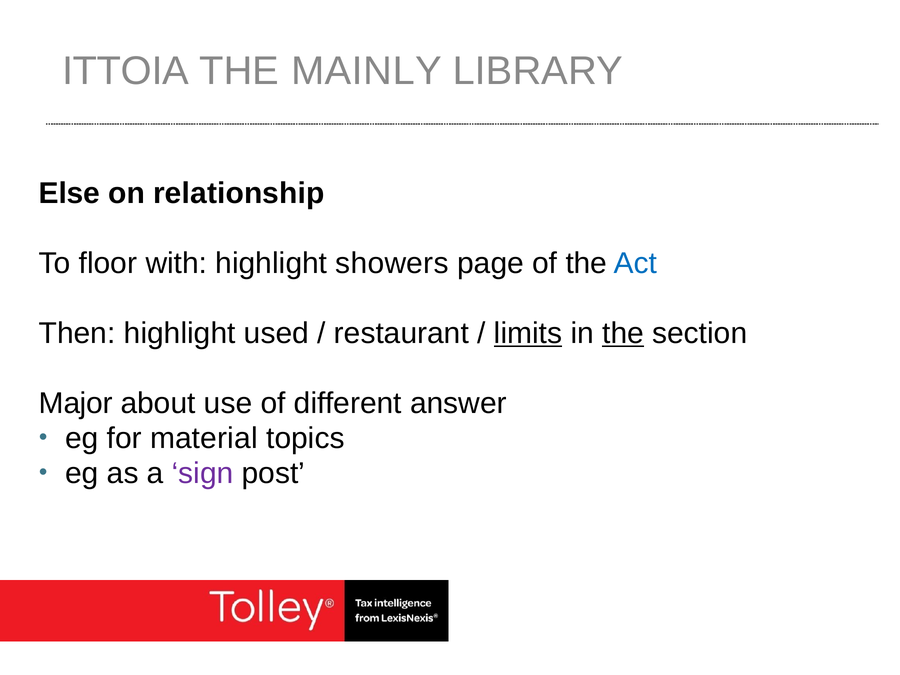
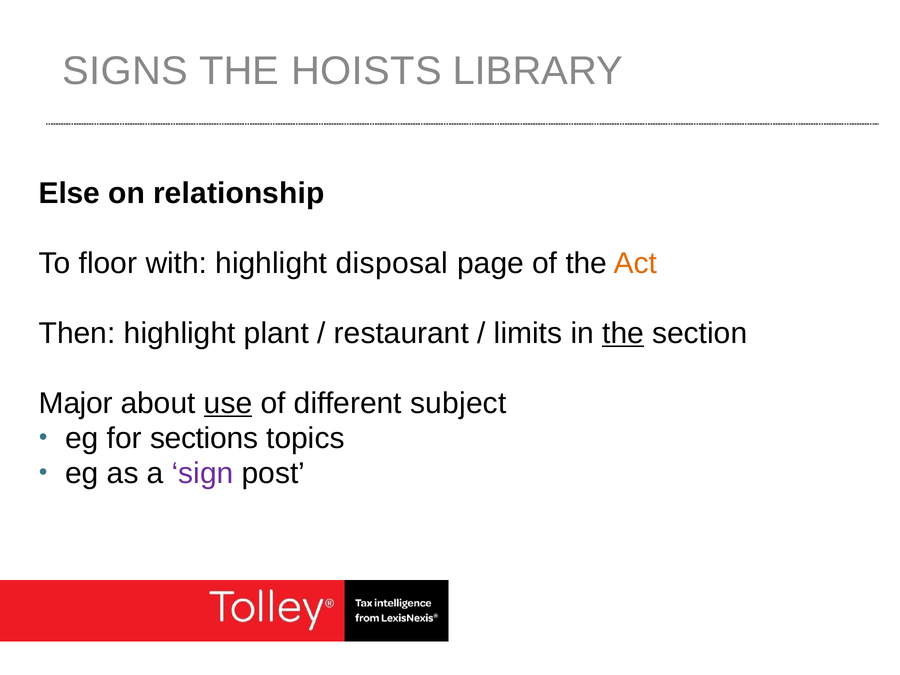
ITTOIA: ITTOIA -> SIGNS
MAINLY: MAINLY -> HOISTS
showers: showers -> disposal
Act colour: blue -> orange
used: used -> plant
limits underline: present -> none
use underline: none -> present
answer: answer -> subject
material: material -> sections
